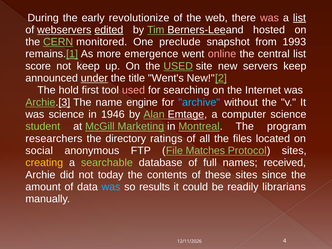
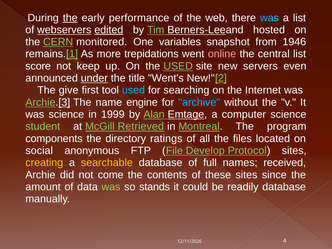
the at (70, 18) underline: none -> present
revolutionize: revolutionize -> performance
was at (269, 18) colour: pink -> light blue
list at (299, 18) underline: present -> none
preclude: preclude -> variables
1993: 1993 -> 1946
emergence: emergence -> trepidations
servers keep: keep -> even
hold: hold -> give
used at (133, 90) colour: pink -> light blue
1946: 1946 -> 1999
Marketing: Marketing -> Retrieved
researchers: researchers -> components
Matches: Matches -> Develop
searchable colour: light green -> yellow
today: today -> come
was at (111, 187) colour: light blue -> light green
results: results -> stands
readily librarians: librarians -> database
